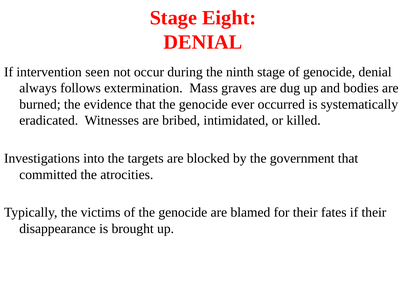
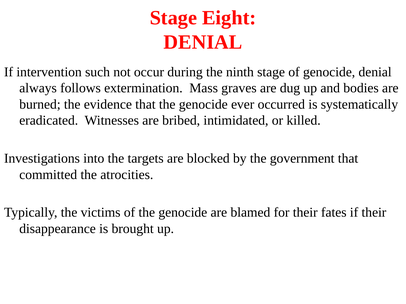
seen: seen -> such
